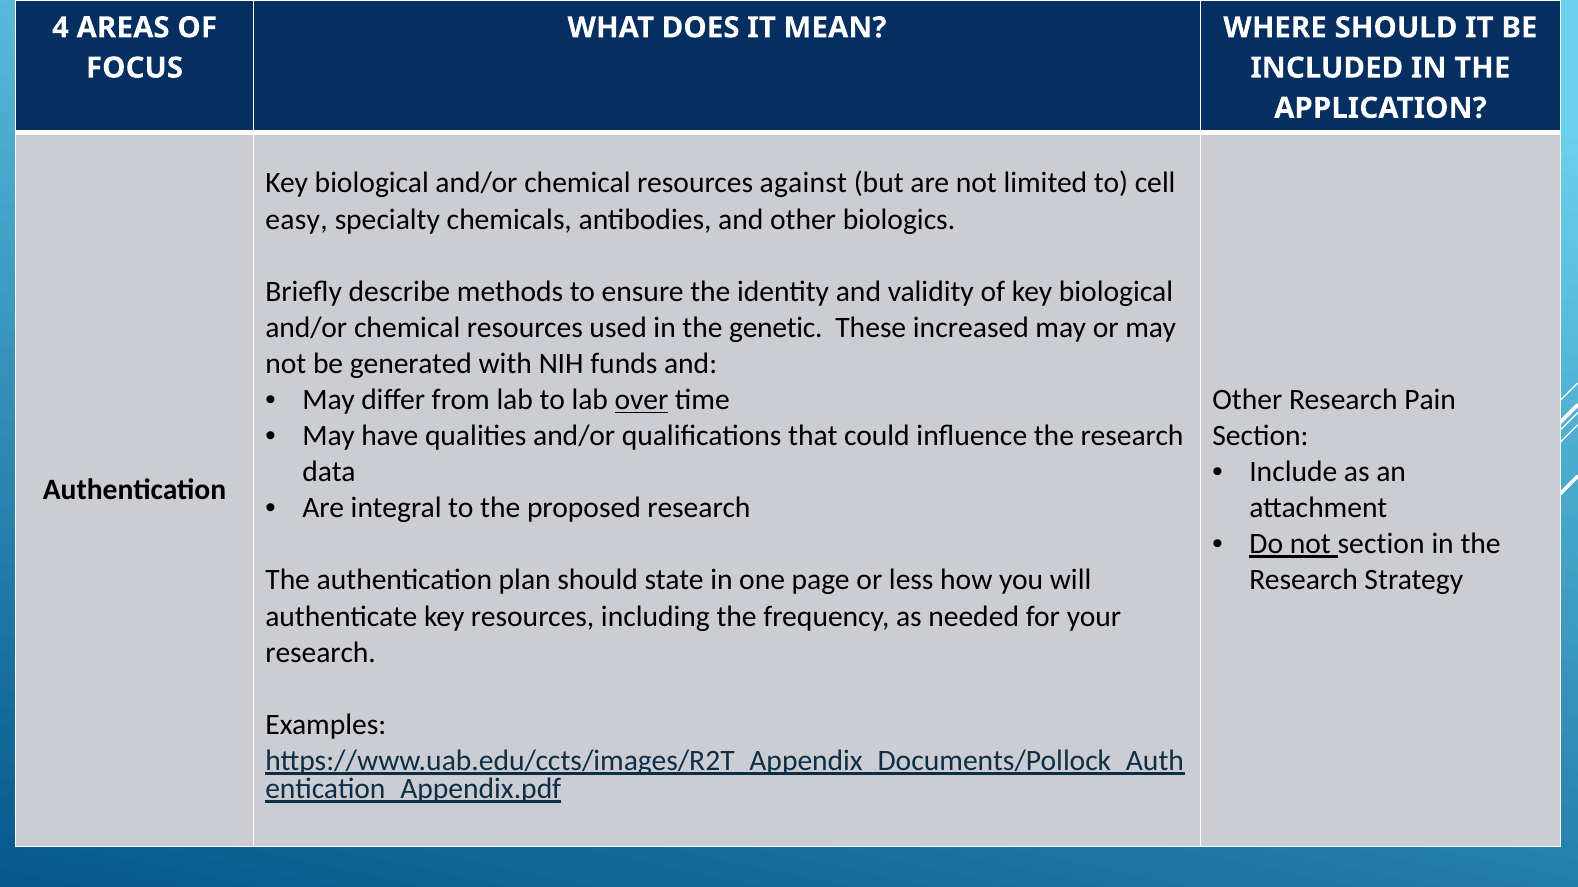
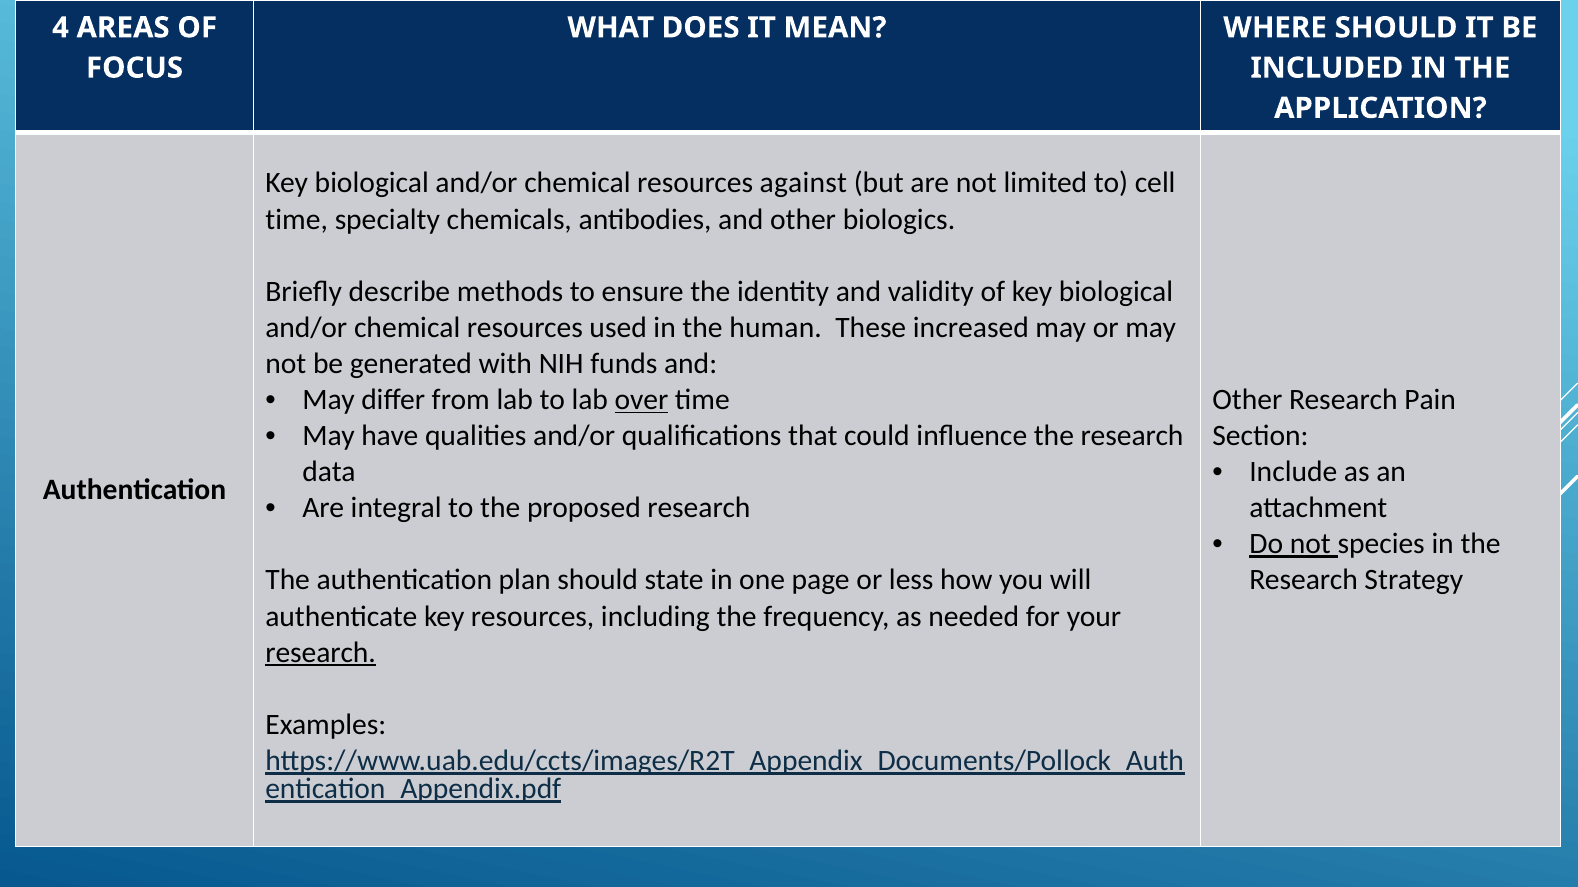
easy at (297, 219): easy -> time
genetic: genetic -> human
not section: section -> species
research at (321, 653) underline: none -> present
